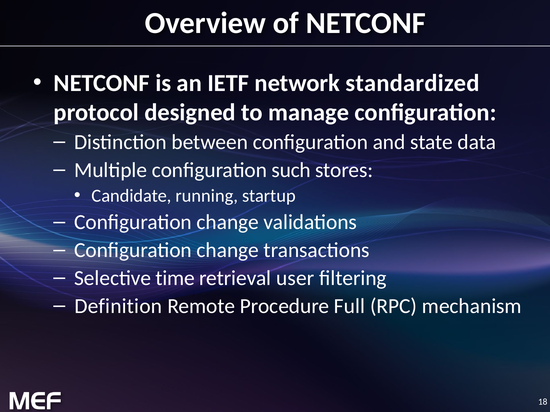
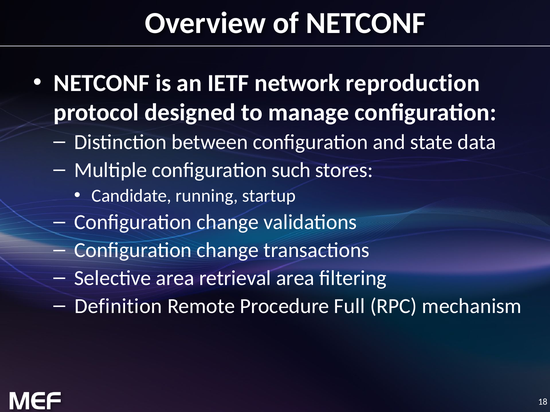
standardized: standardized -> reproduction
Selective time: time -> area
retrieval user: user -> area
